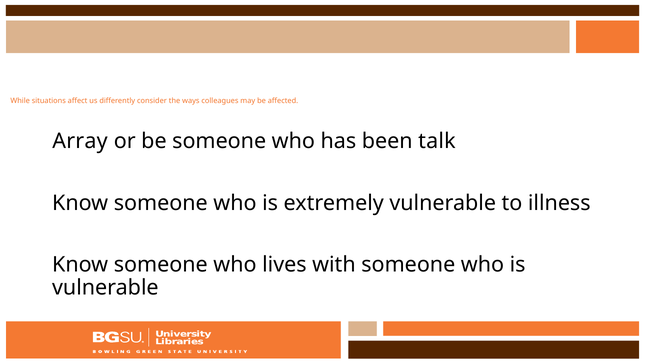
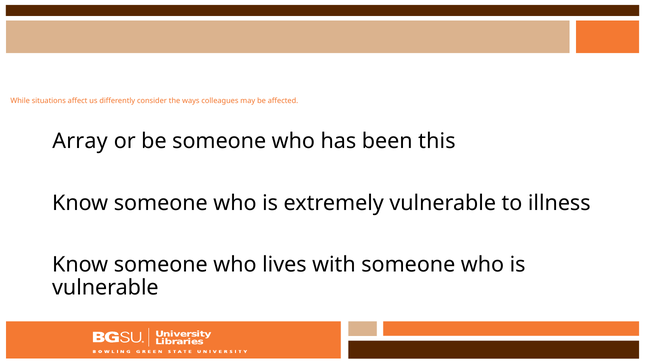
talk: talk -> this
